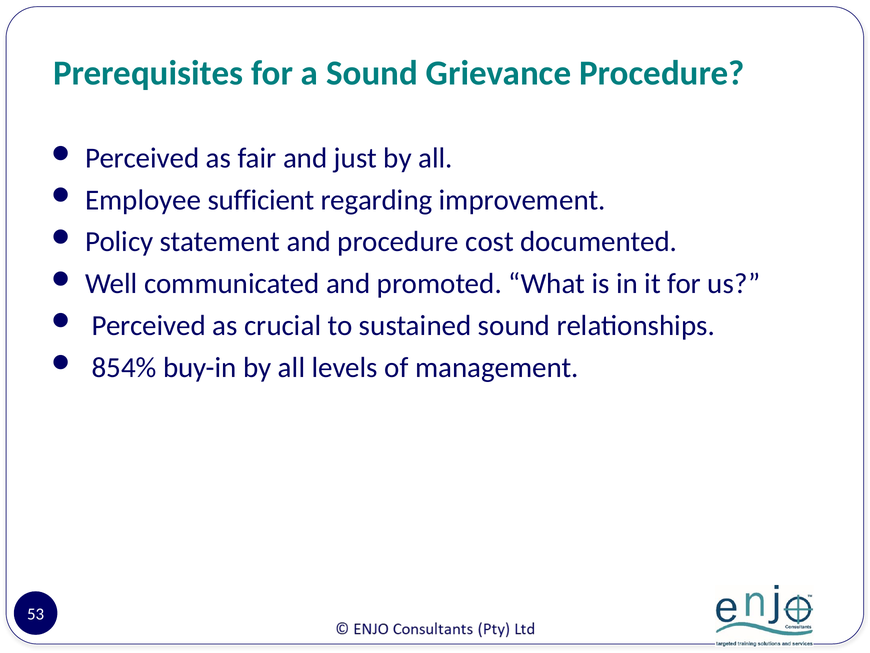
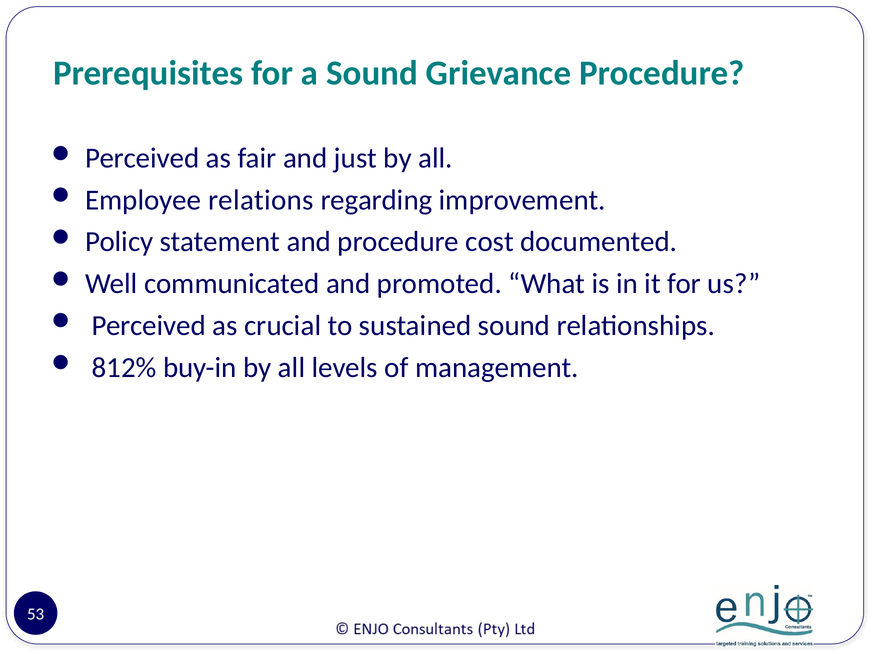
sufficient: sufficient -> relations
854%: 854% -> 812%
